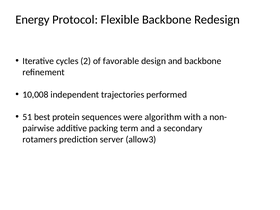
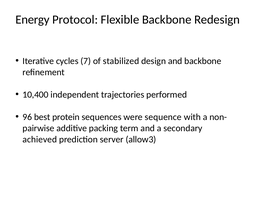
2: 2 -> 7
favorable: favorable -> stabilized
10,008: 10,008 -> 10,400
51: 51 -> 96
algorithm: algorithm -> sequence
rotamers: rotamers -> achieved
